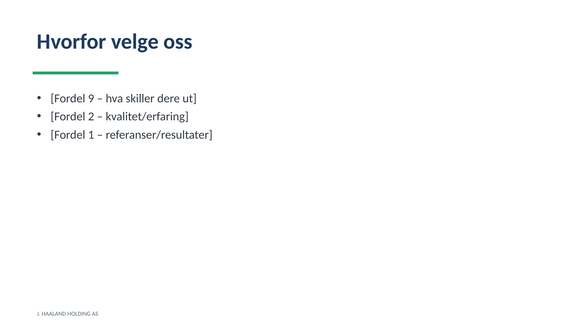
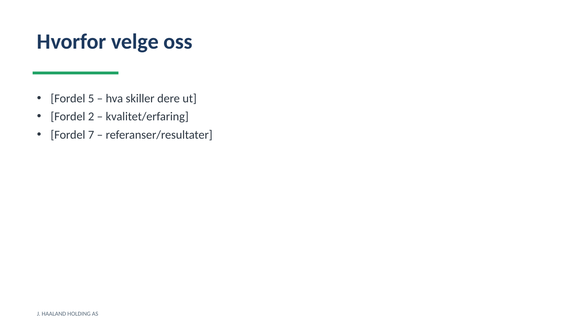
9: 9 -> 5
1: 1 -> 7
